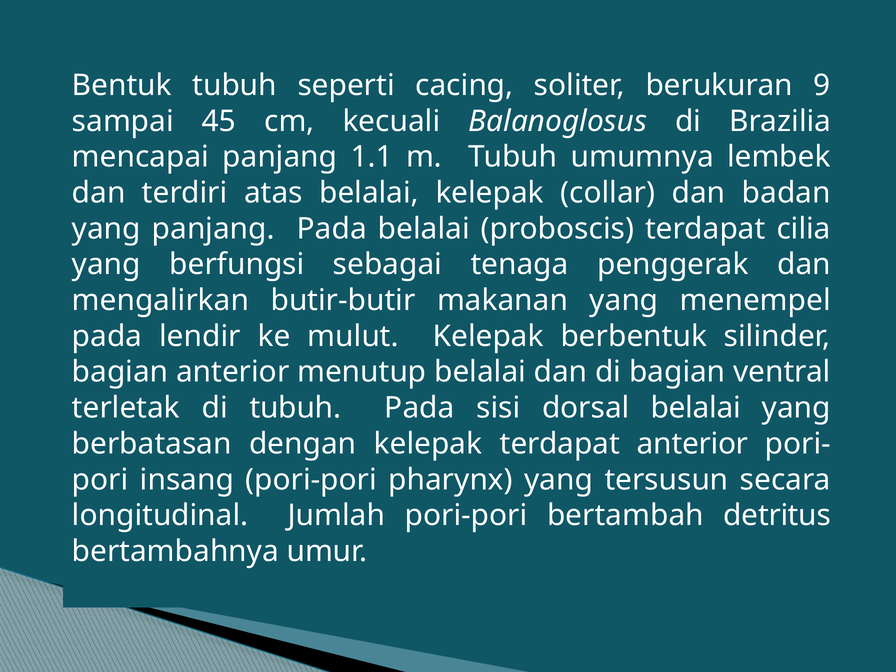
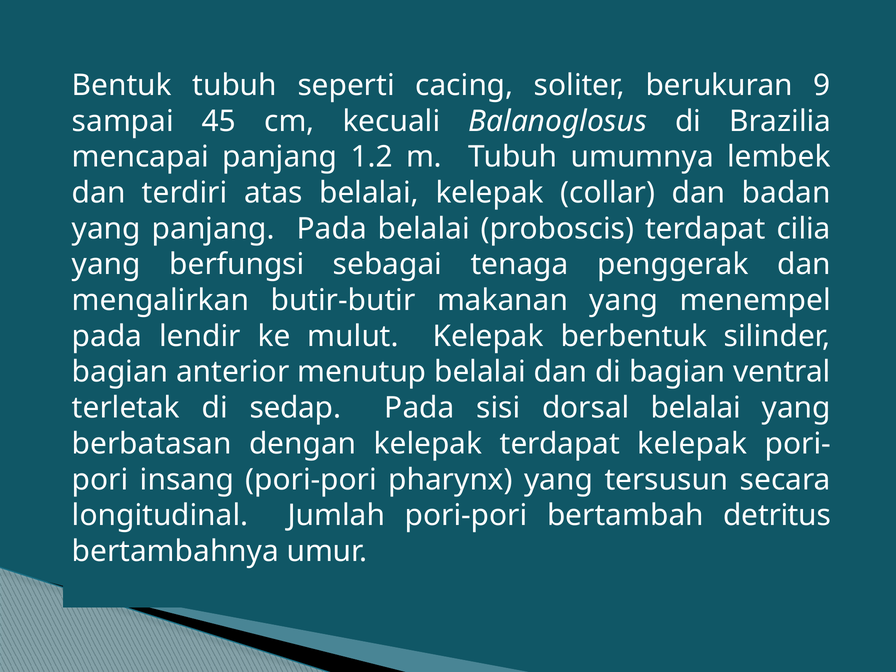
1.1: 1.1 -> 1.2
di tubuh: tubuh -> sedap
terdapat anterior: anterior -> kelepak
